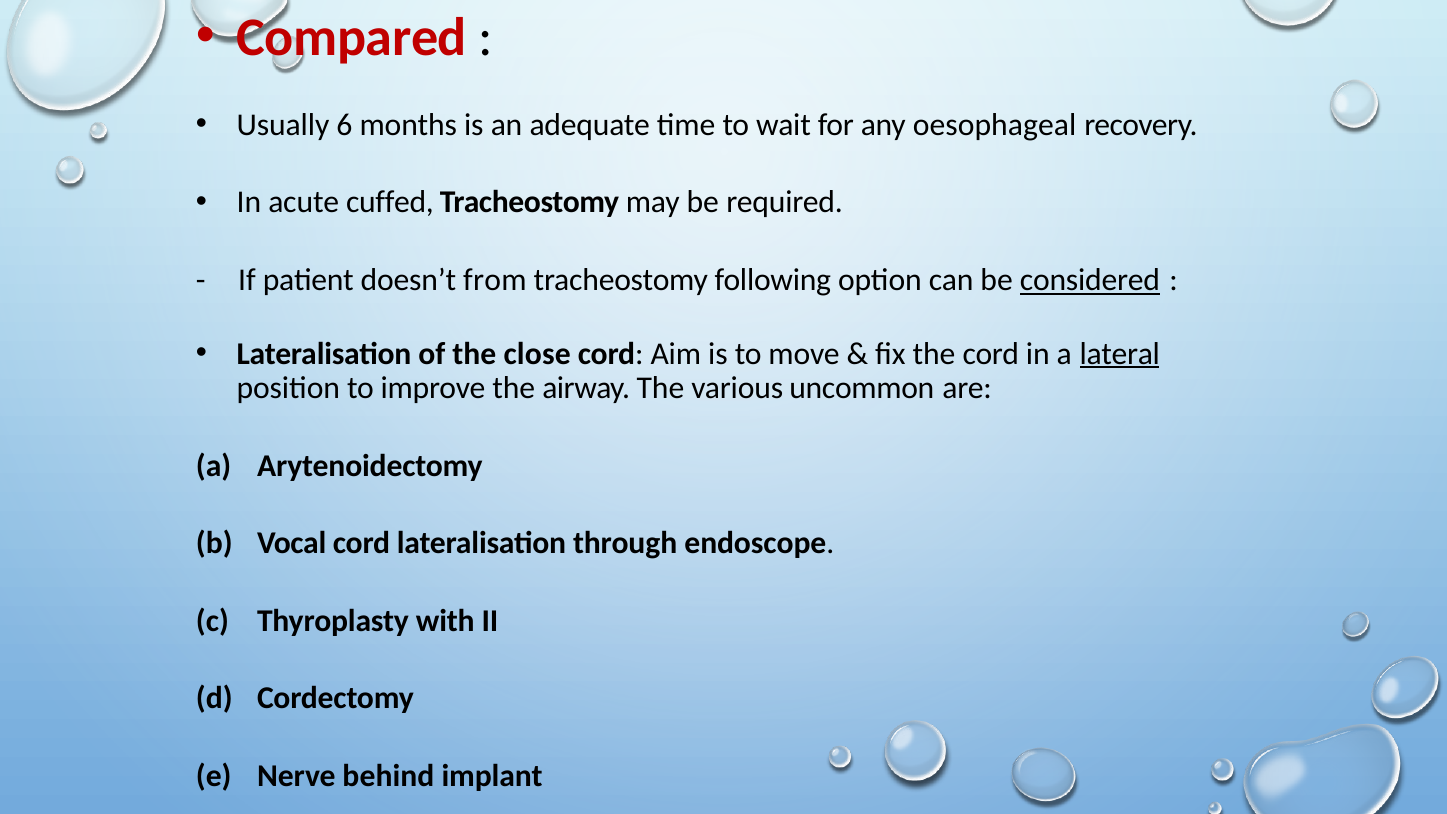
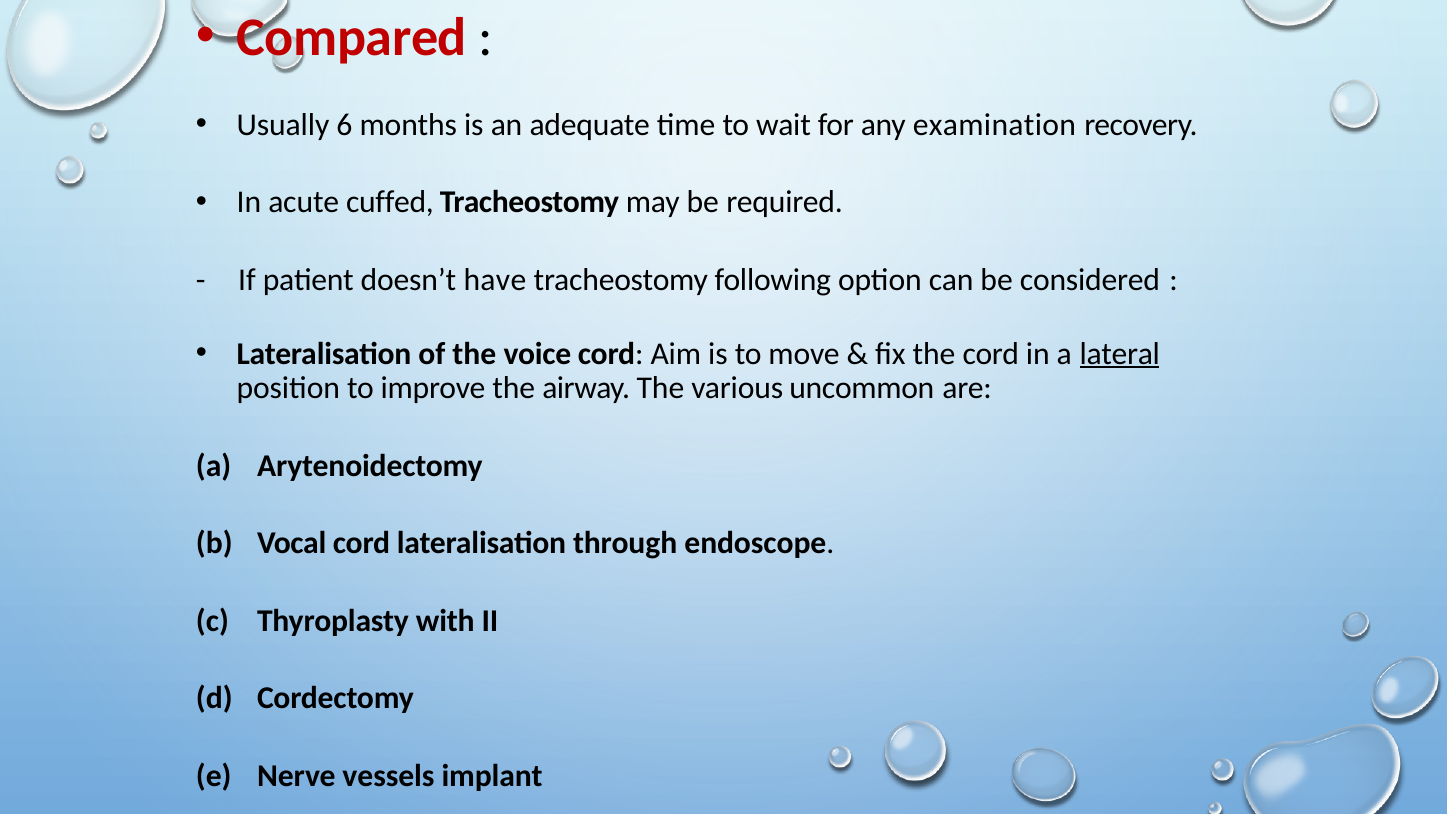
oesophageal: oesophageal -> examination
from: from -> have
considered underline: present -> none
close: close -> voice
behind: behind -> vessels
